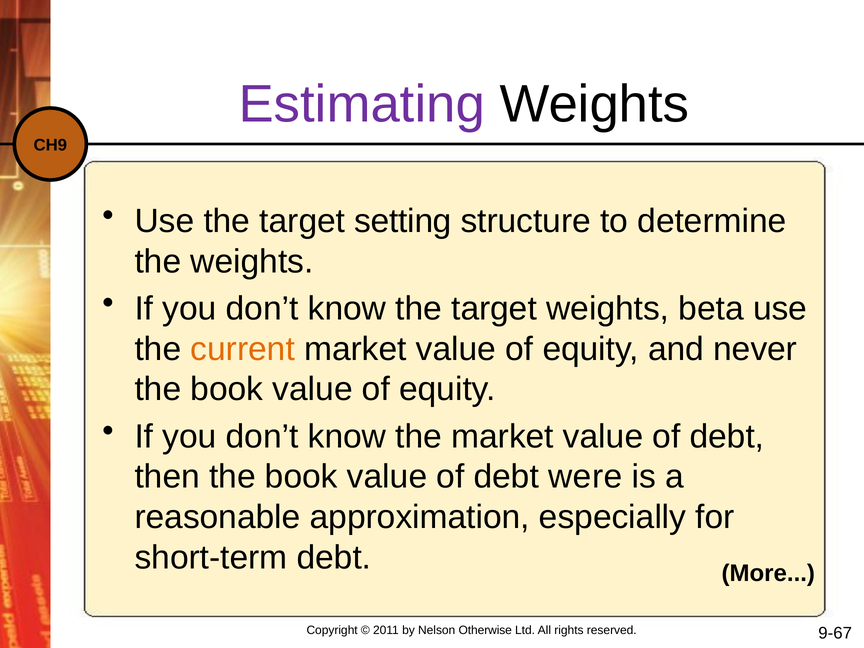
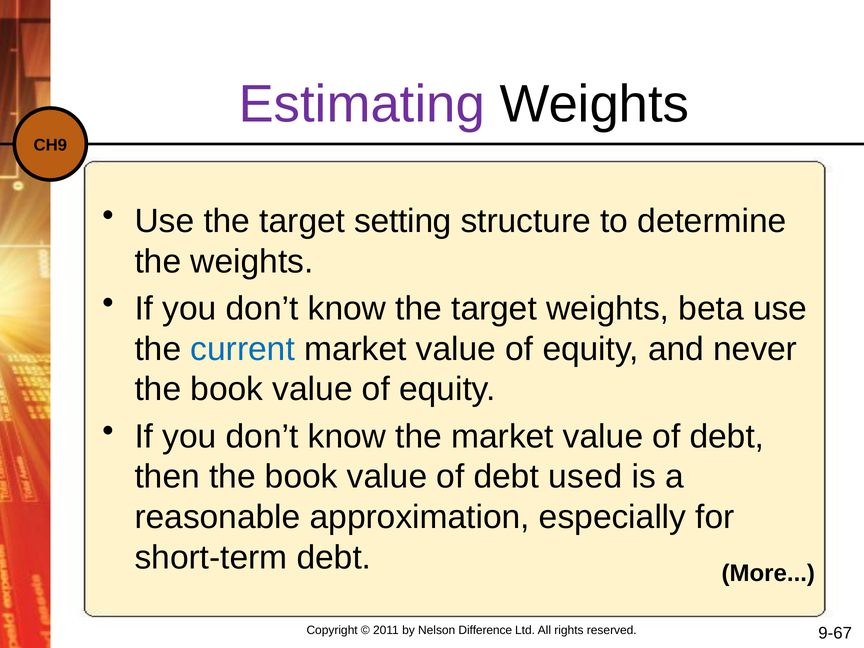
current colour: orange -> blue
were: were -> used
Otherwise: Otherwise -> Difference
